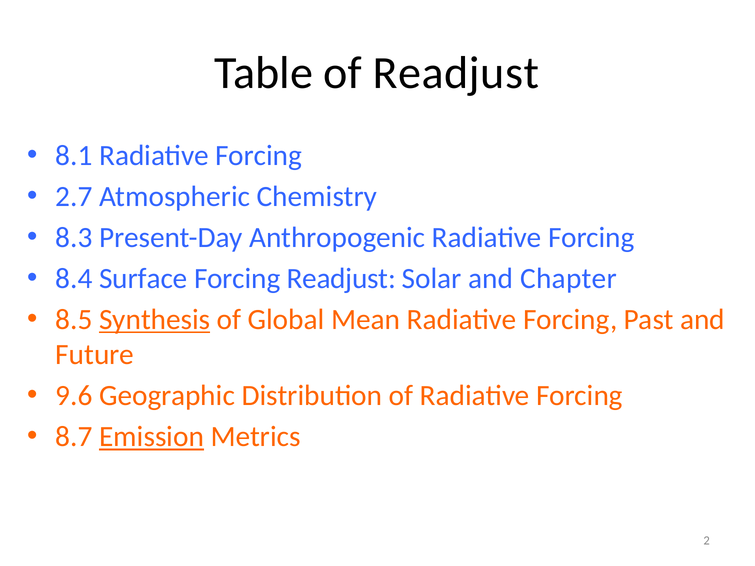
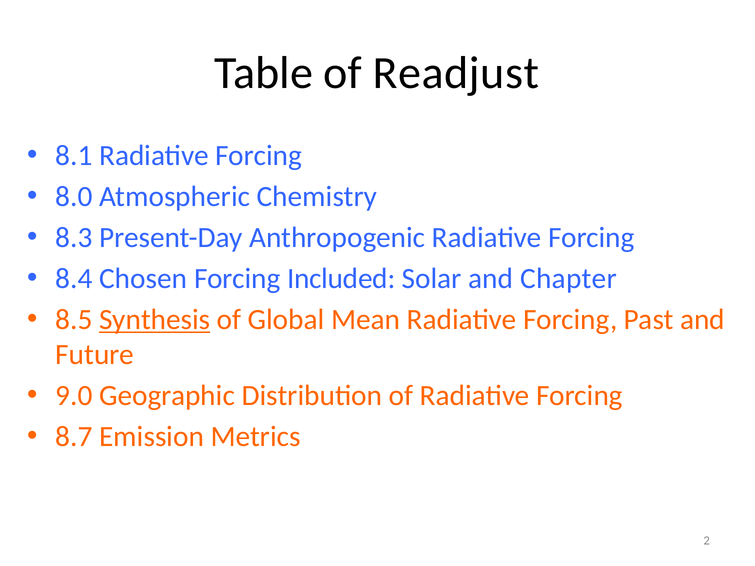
2.7: 2.7 -> 8.0
Surface: Surface -> Chosen
Forcing Readjust: Readjust -> Included
9.6: 9.6 -> 9.0
Emission underline: present -> none
